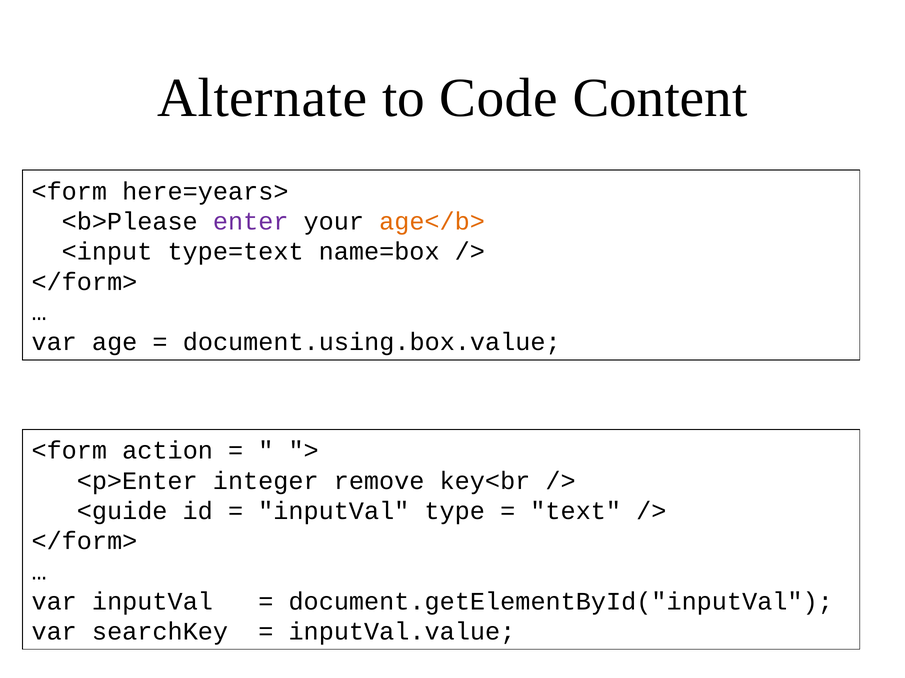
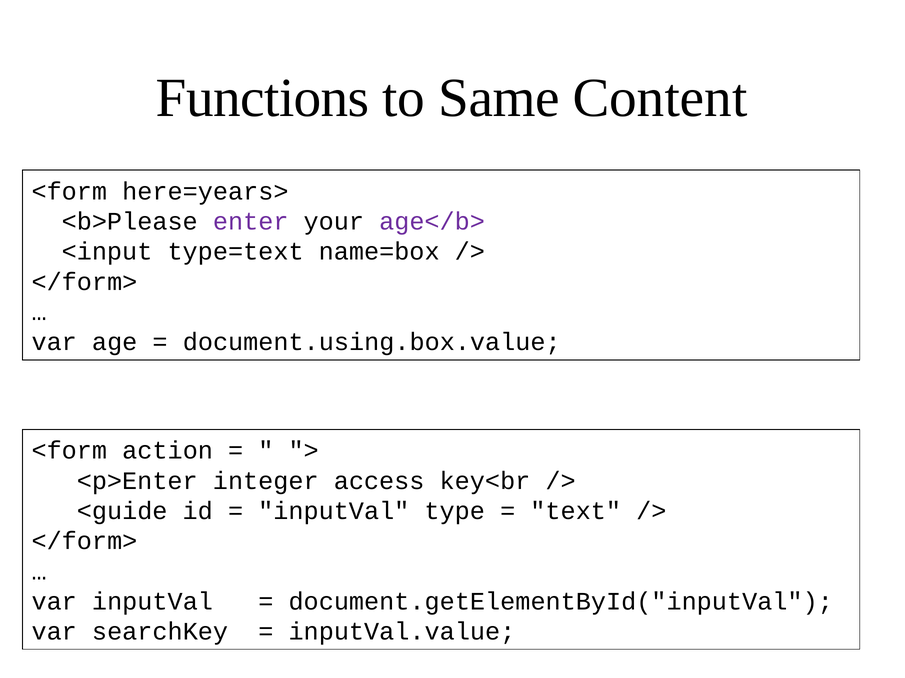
Alternate: Alternate -> Functions
Code: Code -> Same
age</b> colour: orange -> purple
remove: remove -> access
